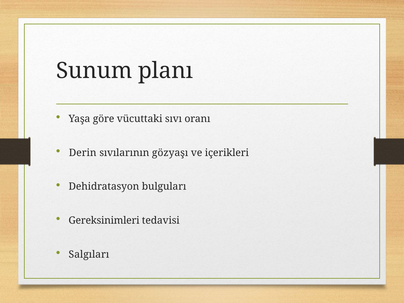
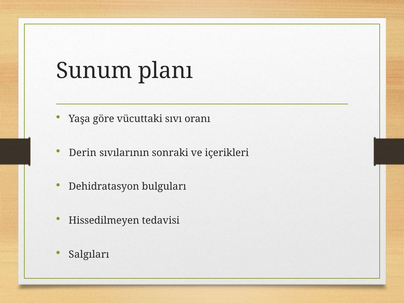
gözyaşı: gözyaşı -> sonraki
Gereksinimleri: Gereksinimleri -> Hissedilmeyen
